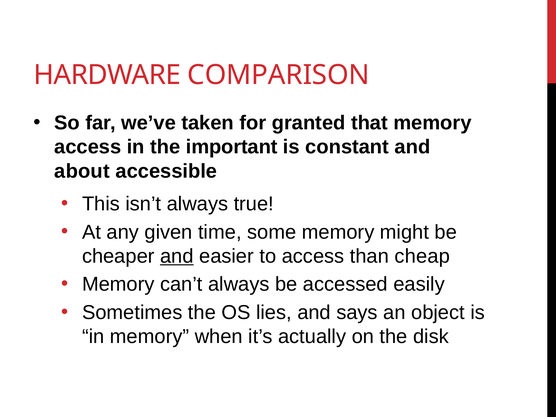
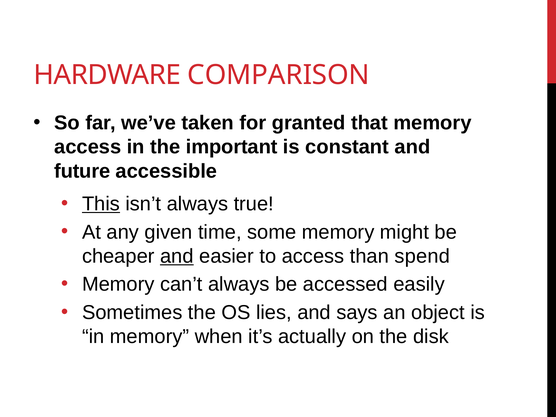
about: about -> future
This underline: none -> present
cheap: cheap -> spend
